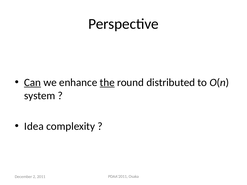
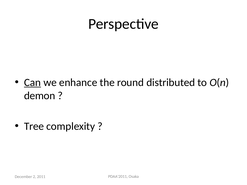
the underline: present -> none
system: system -> demon
Idea: Idea -> Tree
